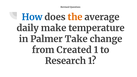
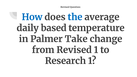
the colour: orange -> blue
make: make -> based
from Created: Created -> Revised
